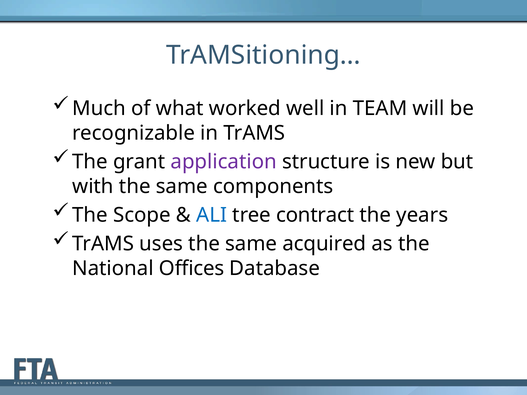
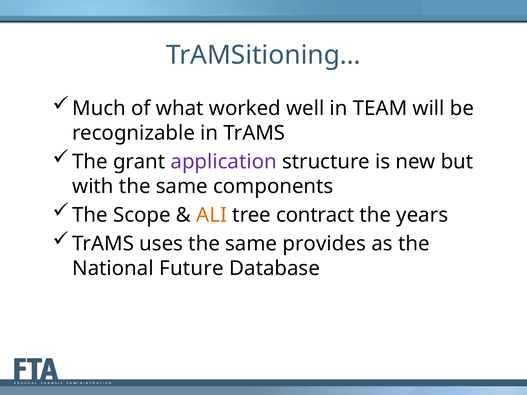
ALI colour: blue -> orange
acquired: acquired -> provides
Offices: Offices -> Future
